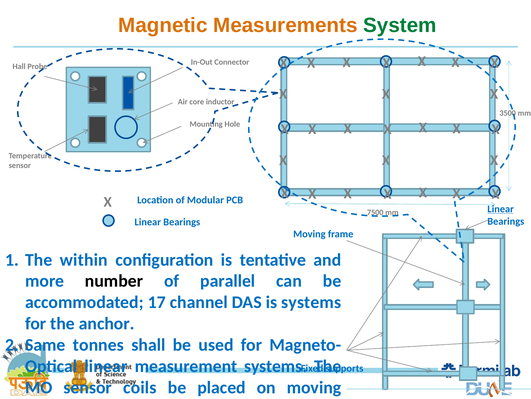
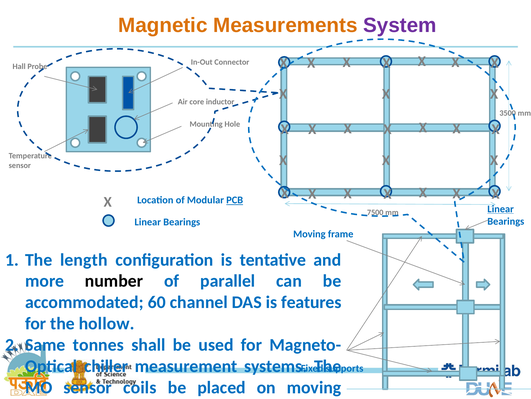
System colour: green -> purple
PCB underline: none -> present
within: within -> length
17: 17 -> 60
is systems: systems -> features
anchor: anchor -> hollow
Optical linear: linear -> chiller
